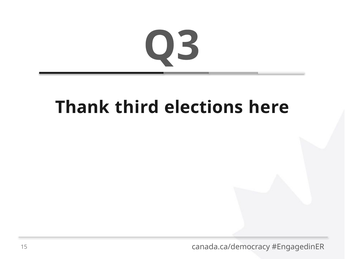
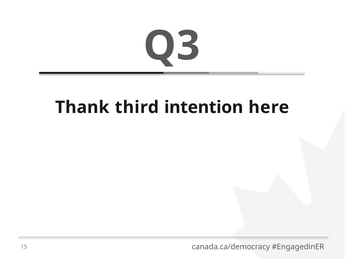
elections: elections -> intention
